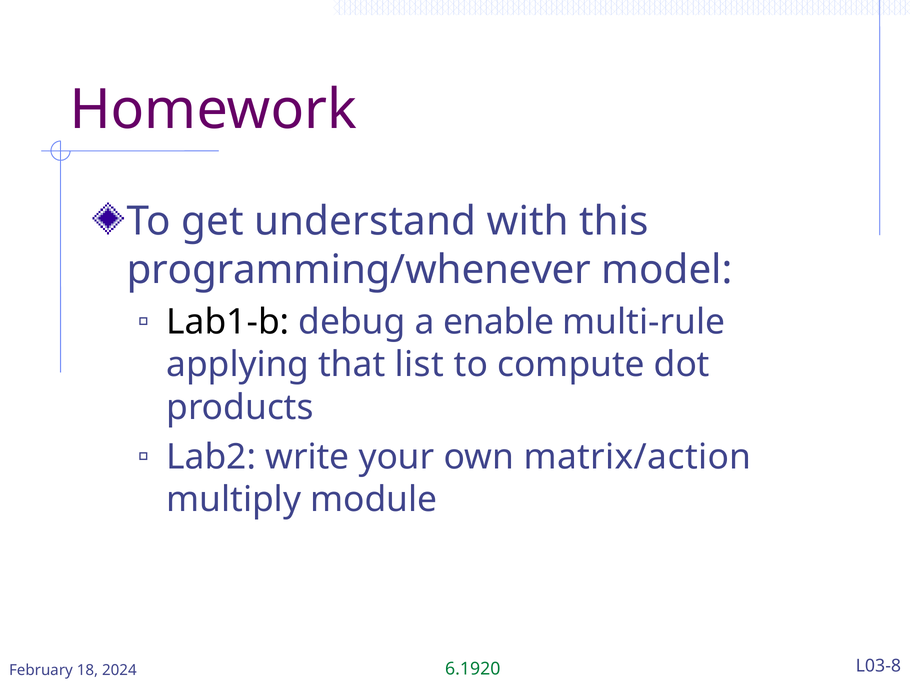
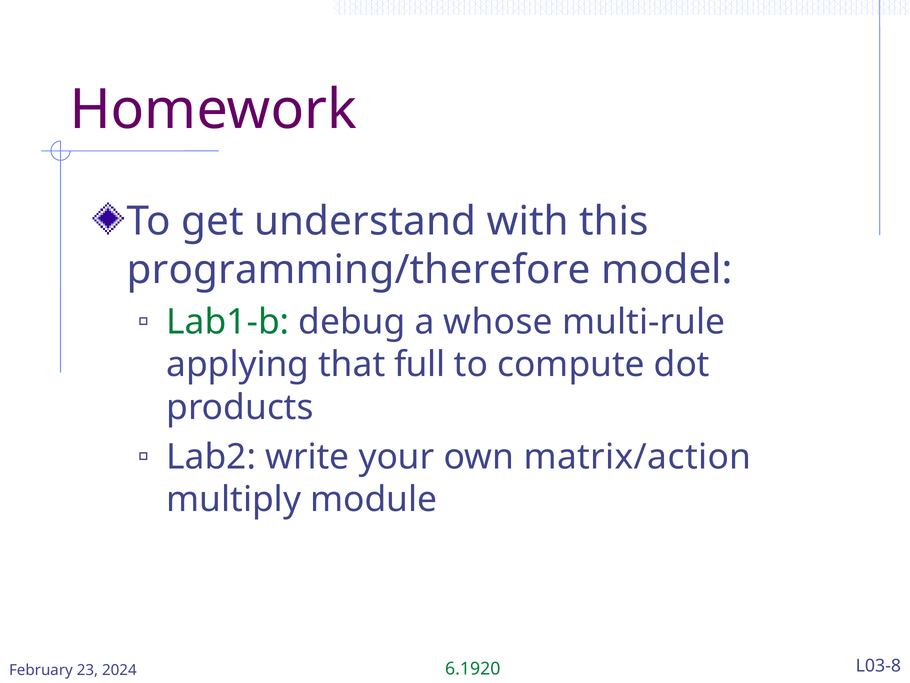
programming/whenever: programming/whenever -> programming/therefore
Lab1-b colour: black -> green
enable: enable -> whose
list: list -> full
18: 18 -> 23
